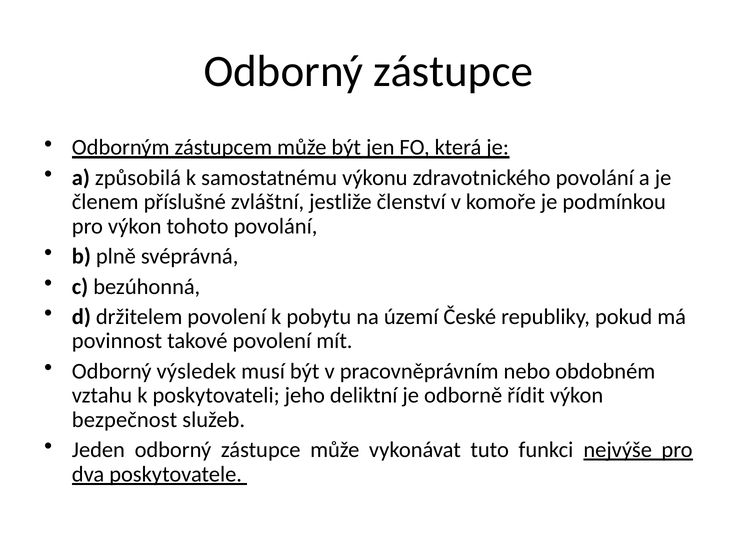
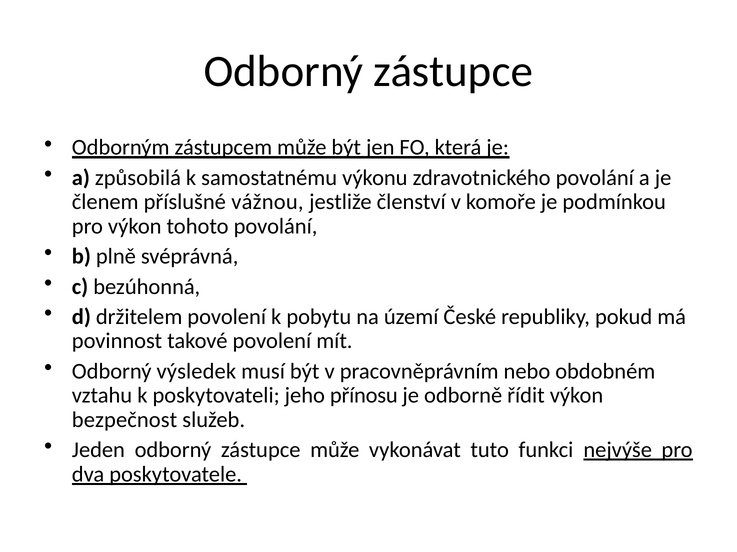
zvláštní: zvláštní -> vážnou
deliktní: deliktní -> přínosu
